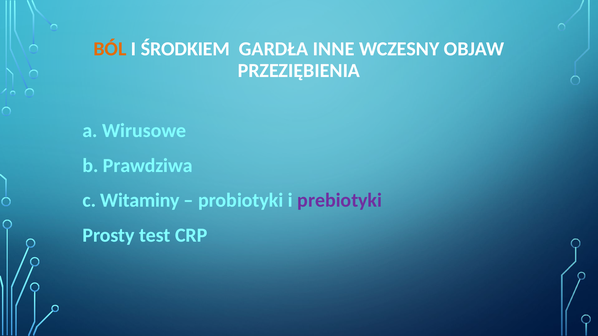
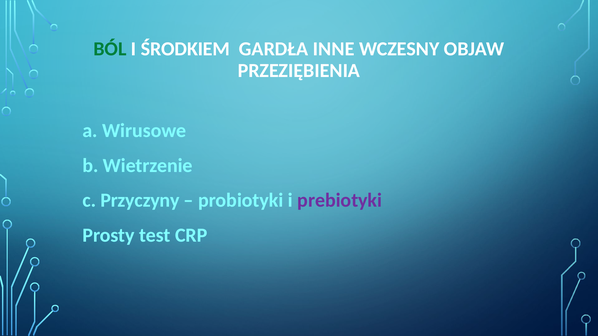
BÓL colour: orange -> green
Prawdziwa: Prawdziwa -> Wietrzenie
Witaminy: Witaminy -> Przyczyny
